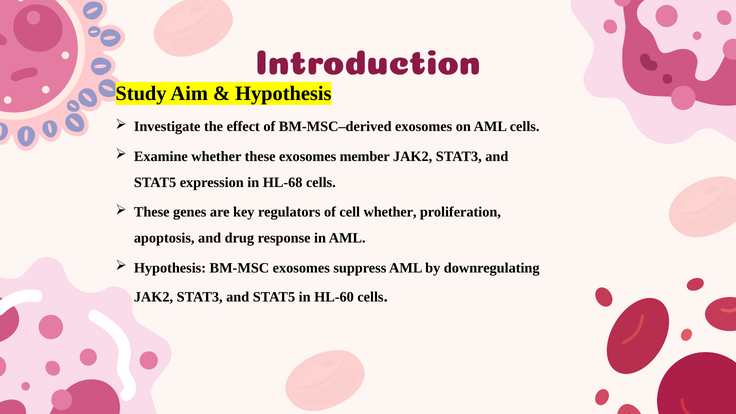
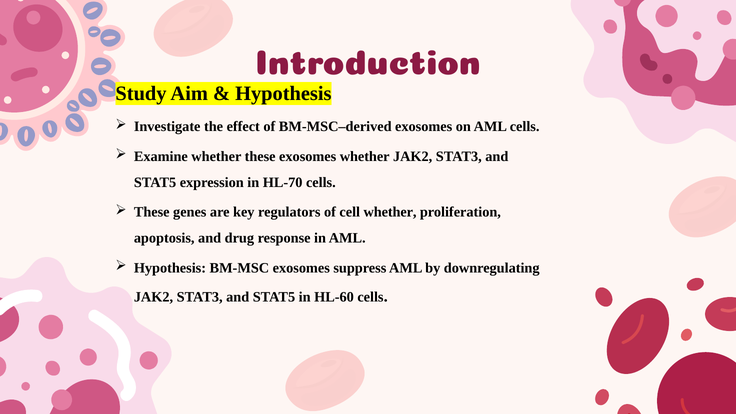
exosomes member: member -> whether
HL-68: HL-68 -> HL-70
